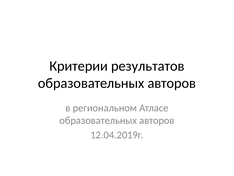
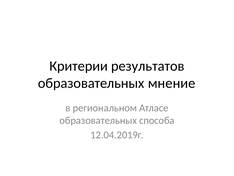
авторов at (172, 83): авторов -> мнение
авторов at (157, 120): авторов -> способа
